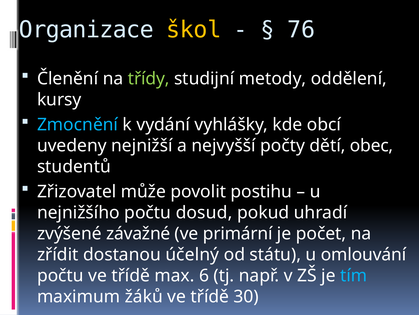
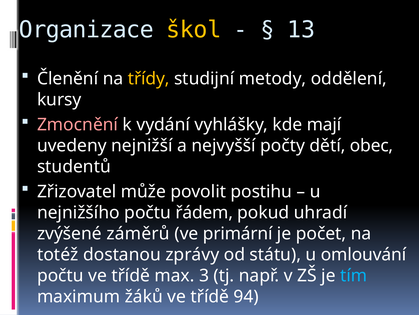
76: 76 -> 13
třídy colour: light green -> yellow
Zmocnění colour: light blue -> pink
obcí: obcí -> mají
dosud: dosud -> řádem
závažné: závažné -> záměrů
zřídit: zřídit -> totéž
účelný: účelný -> zprávy
6: 6 -> 3
30: 30 -> 94
